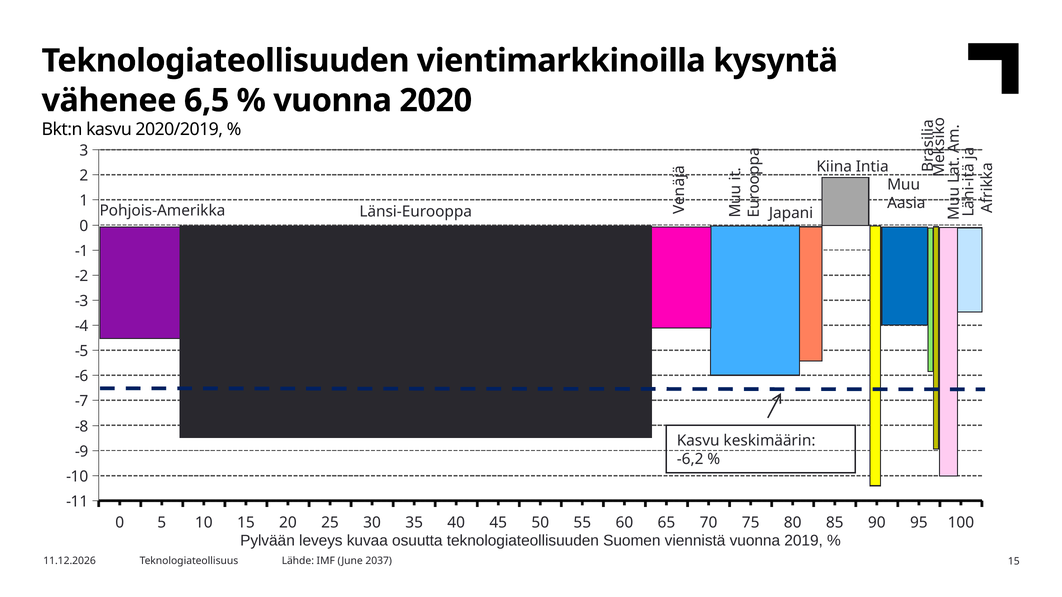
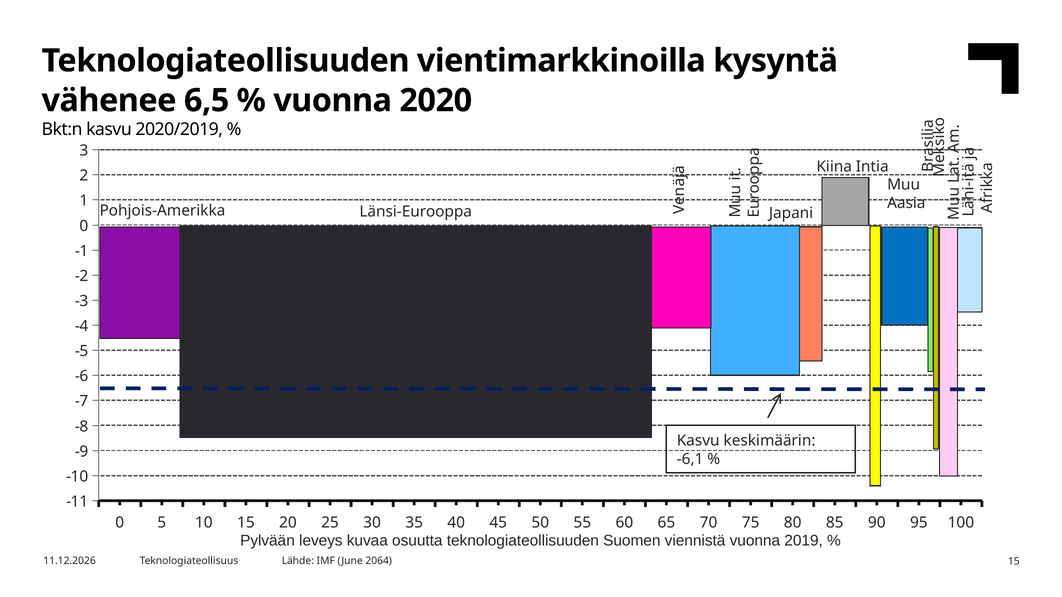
-6,2: -6,2 -> -6,1
2037: 2037 -> 2064
